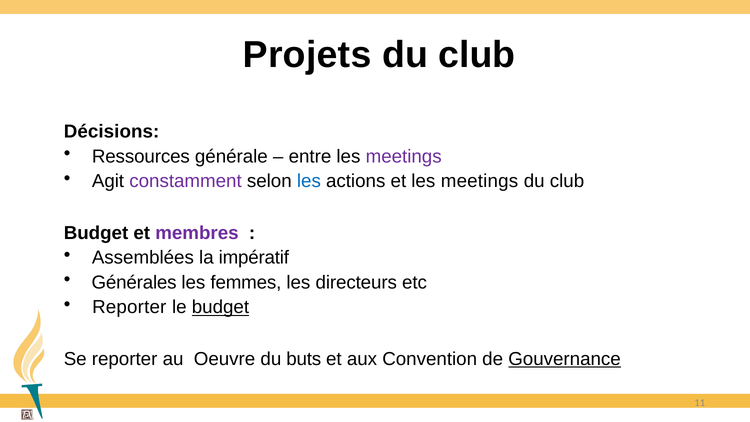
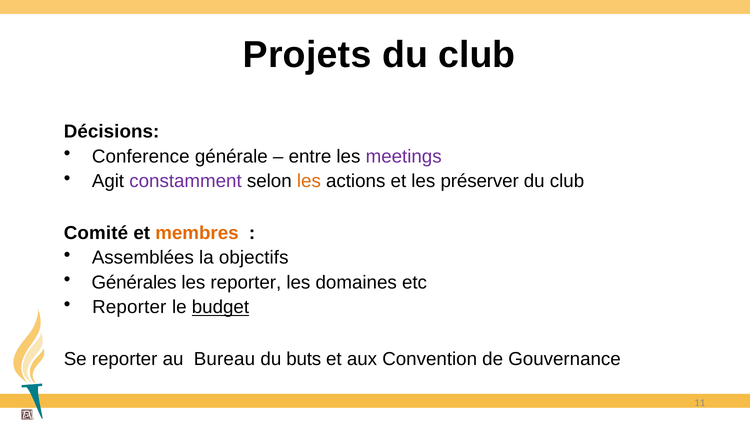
Ressources: Ressources -> Conference
les at (309, 181) colour: blue -> orange
et les meetings: meetings -> préserver
Budget at (96, 233): Budget -> Comité
membres colour: purple -> orange
impératif: impératif -> objectifs
les femmes: femmes -> reporter
directeurs: directeurs -> domaines
Oeuvre: Oeuvre -> Bureau
Gouvernance underline: present -> none
